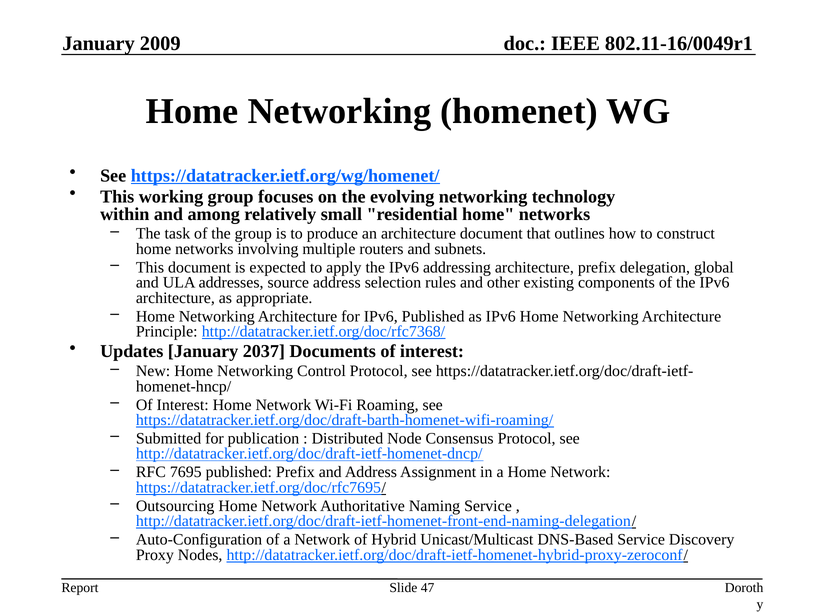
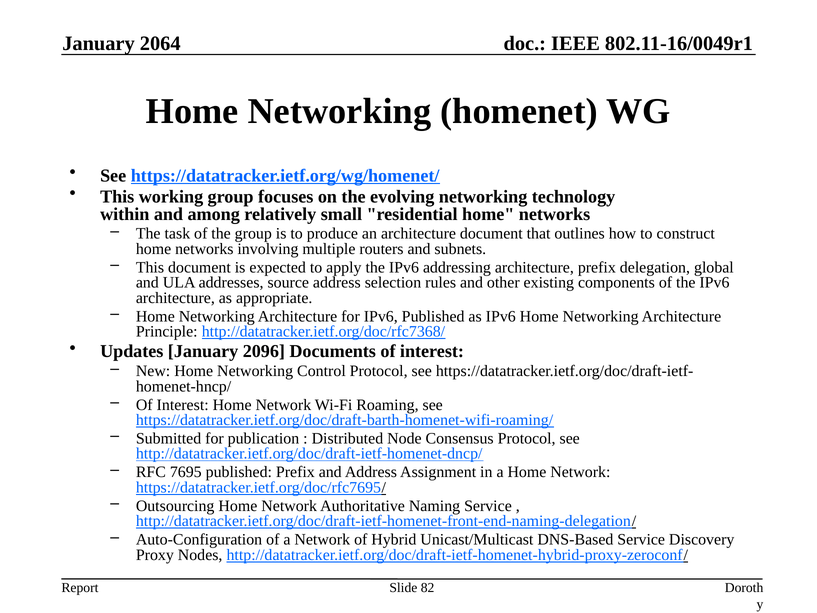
2009: 2009 -> 2064
2037: 2037 -> 2096
47: 47 -> 82
